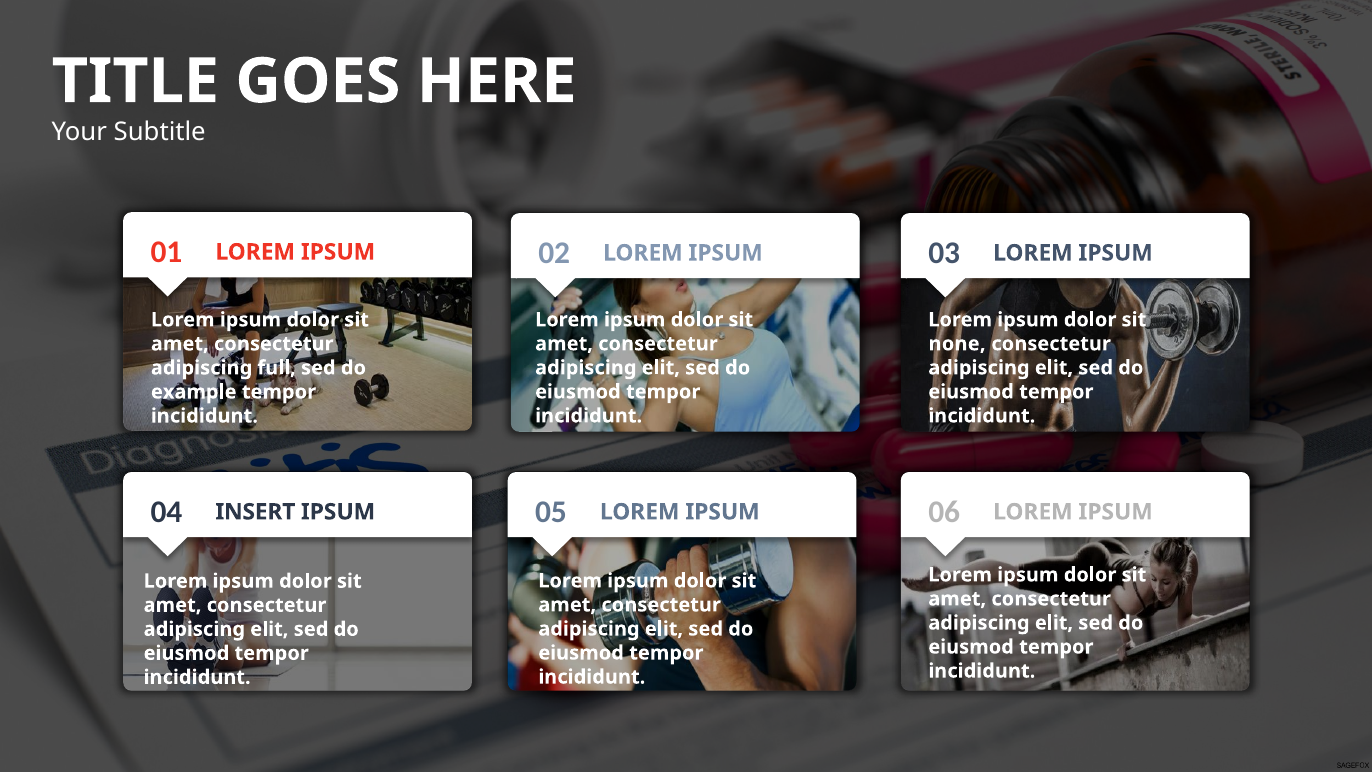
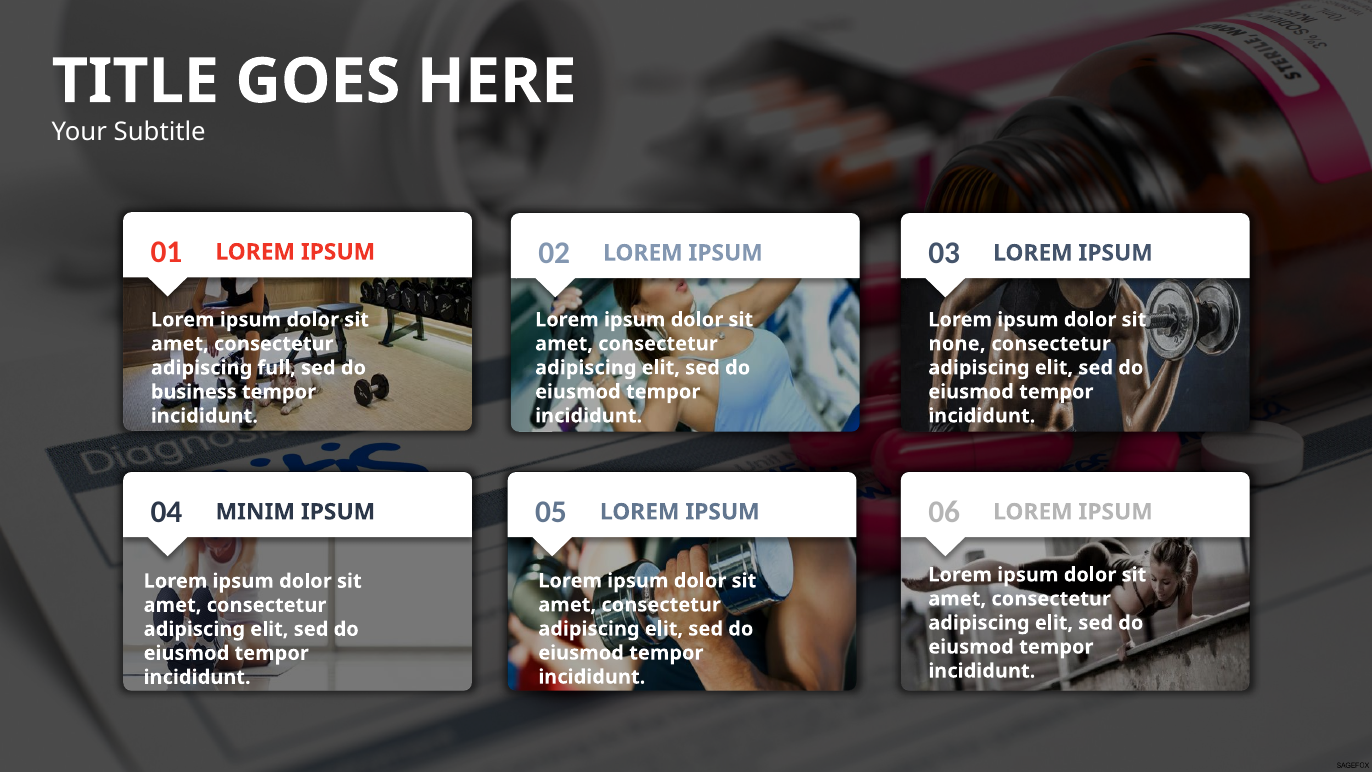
example: example -> business
INSERT: INSERT -> MINIM
